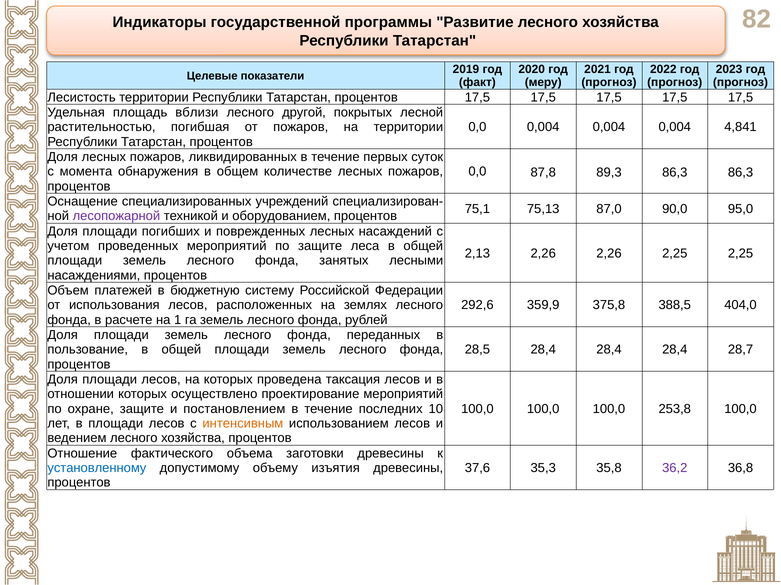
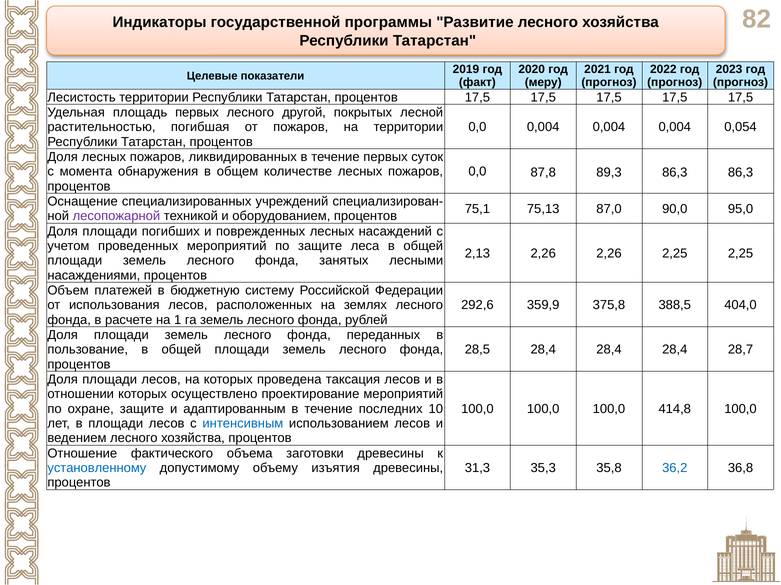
площадь вблизи: вблизи -> первых
4,841: 4,841 -> 0,054
постановлением: постановлением -> адаптированным
253,8: 253,8 -> 414,8
интенсивным colour: orange -> blue
37,6: 37,6 -> 31,3
36,2 colour: purple -> blue
